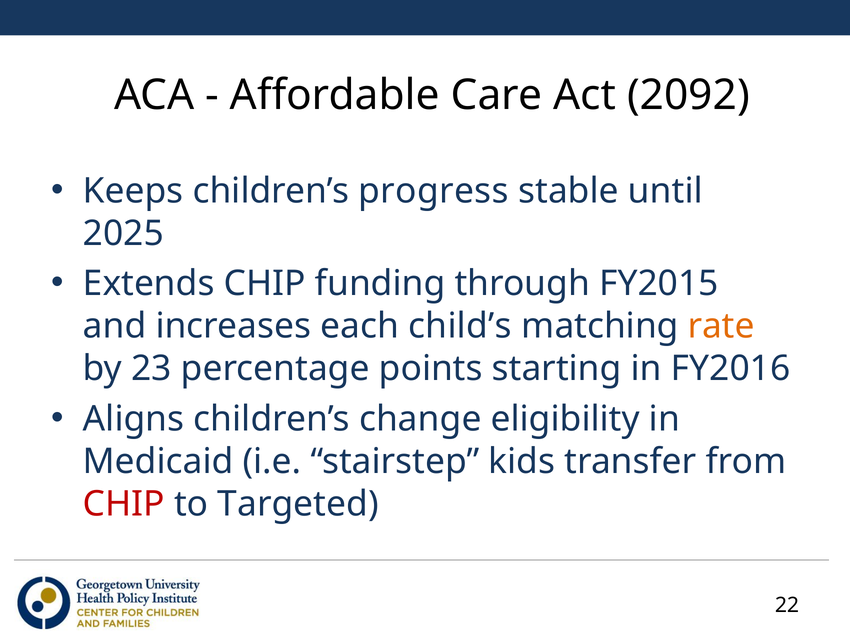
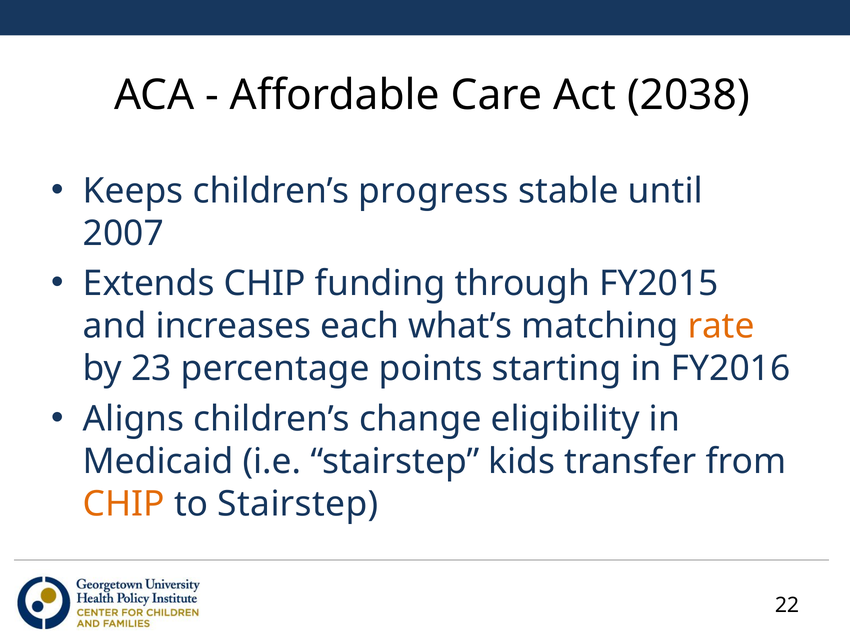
2092: 2092 -> 2038
2025: 2025 -> 2007
child’s: child’s -> what’s
CHIP at (124, 504) colour: red -> orange
to Targeted: Targeted -> Stairstep
